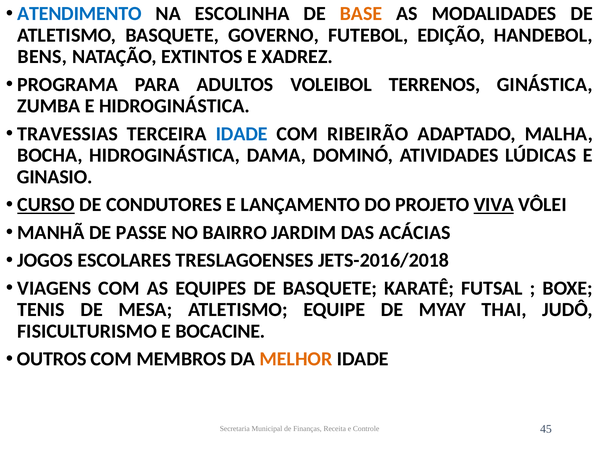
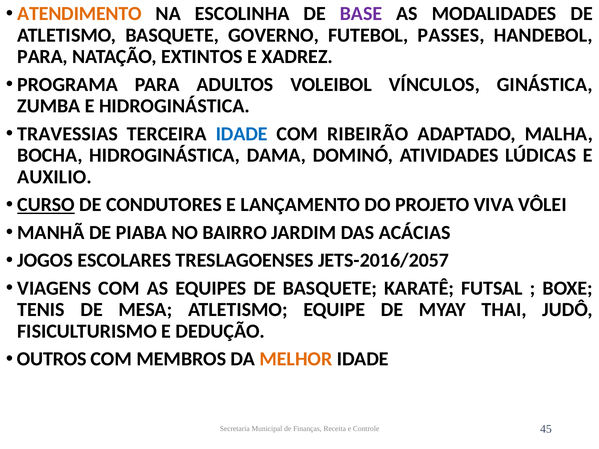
ATENDIMENTO colour: blue -> orange
BASE colour: orange -> purple
EDIÇÃO: EDIÇÃO -> PASSES
BENS at (42, 57): BENS -> PARA
TERRENOS: TERRENOS -> VÍNCULOS
GINASIO: GINASIO -> AUXILIO
VIVA underline: present -> none
PASSE: PASSE -> PIABA
JETS-2016/2018: JETS-2016/2018 -> JETS-2016/2057
BOCACINE: BOCACINE -> DEDUÇÃO
